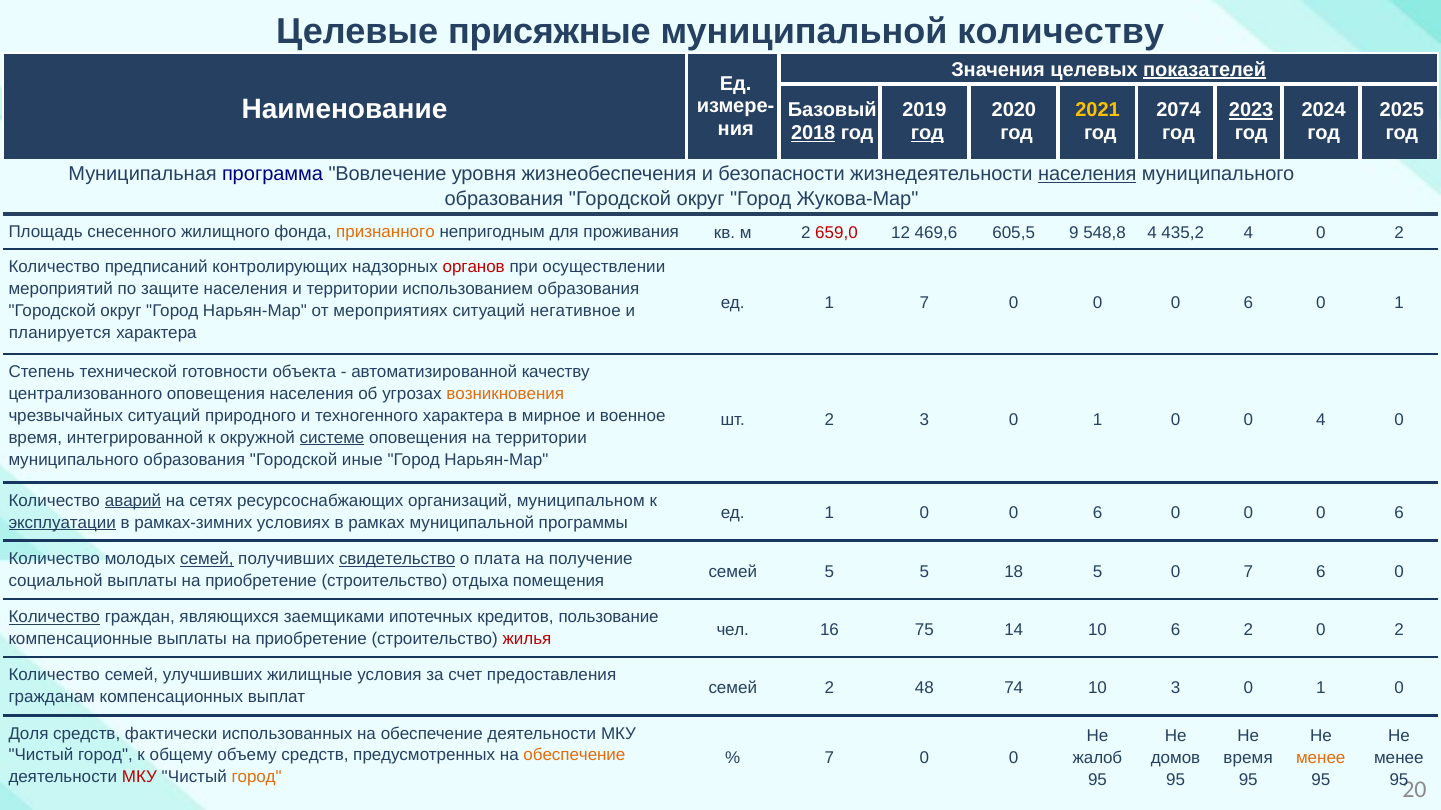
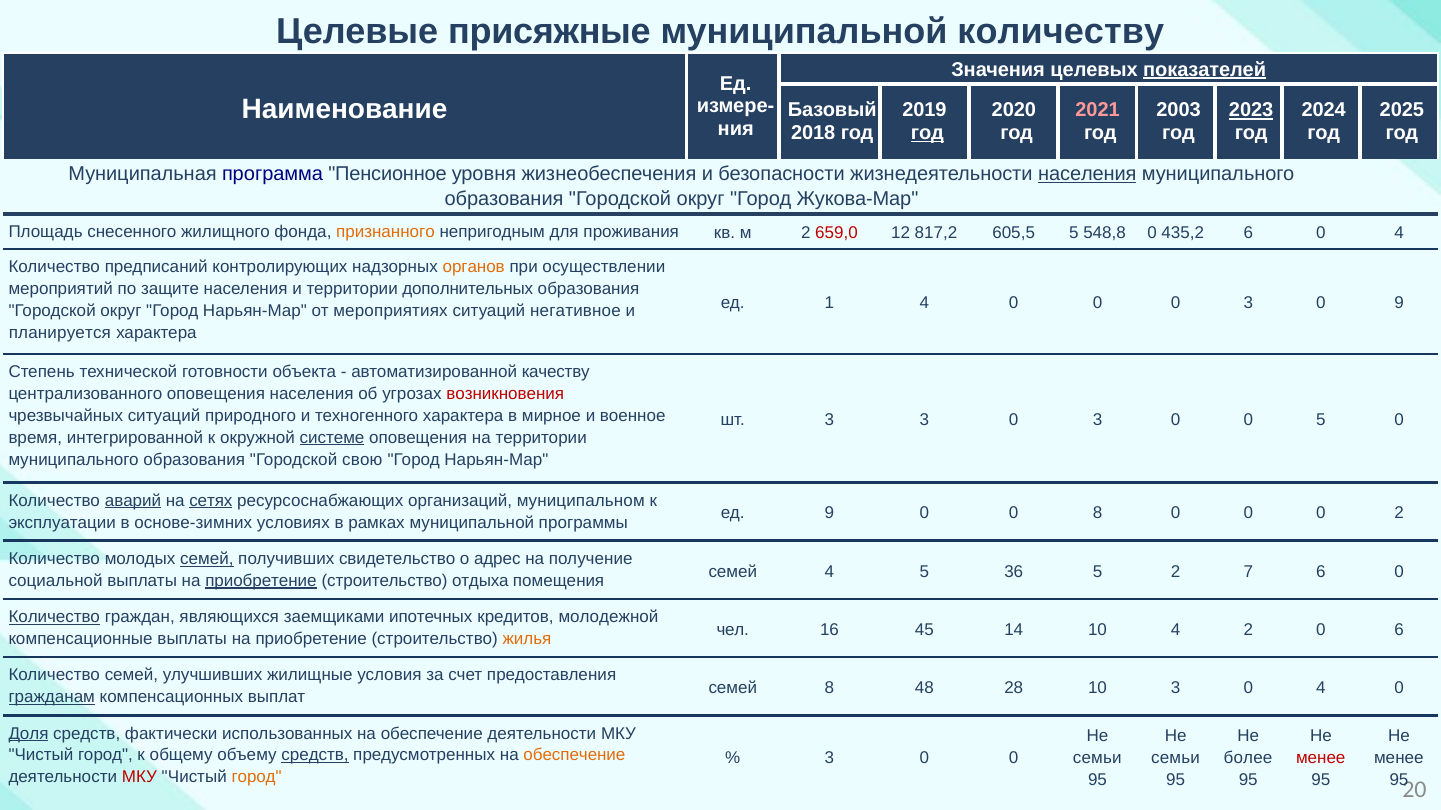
2021 colour: yellow -> pink
2074: 2074 -> 2003
2018 underline: present -> none
Вовлечение: Вовлечение -> Пенсионное
469,6: 469,6 -> 817,2
605,5 9: 9 -> 5
548,8 4: 4 -> 0
435,2 4: 4 -> 6
2 at (1399, 233): 2 -> 4
органов colour: red -> orange
использованием: использованием -> дополнительных
1 7: 7 -> 4
6 at (1248, 303): 6 -> 3
1 at (1399, 303): 1 -> 9
возникновения colour: orange -> red
шт 2: 2 -> 3
1 at (1098, 420): 1 -> 3
0 4: 4 -> 5
иные: иные -> свою
сетях underline: none -> present
1 at (829, 514): 1 -> 9
6 at (1098, 514): 6 -> 8
6 at (1399, 514): 6 -> 2
эксплуатации underline: present -> none
рамках-зимних: рамках-зимних -> основе-зимних
свидетельство underline: present -> none
плата: плата -> адрес
семей 5: 5 -> 4
18: 18 -> 36
5 0: 0 -> 2
приобретение at (261, 581) underline: none -> present
пользование: пользование -> молодежной
75: 75 -> 45
10 6: 6 -> 4
2 0 2: 2 -> 6
жилья colour: red -> orange
семей 2: 2 -> 8
74: 74 -> 28
10 3 0 1: 1 -> 4
гражданам underline: none -> present
Доля underline: none -> present
средств at (315, 756) underline: none -> present
7 at (829, 758): 7 -> 3
жалоб at (1097, 758): жалоб -> семьи
домов at (1176, 758): домов -> семьи
время at (1248, 758): время -> более
менее at (1321, 758) colour: orange -> red
